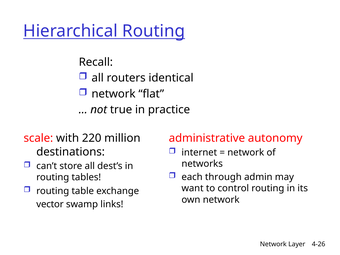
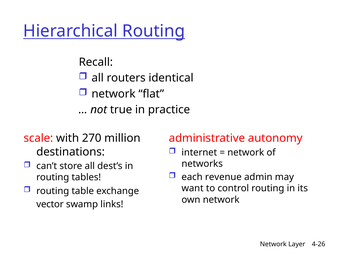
220: 220 -> 270
through: through -> revenue
